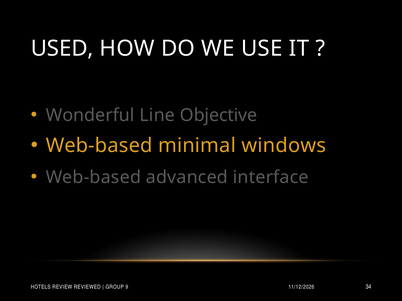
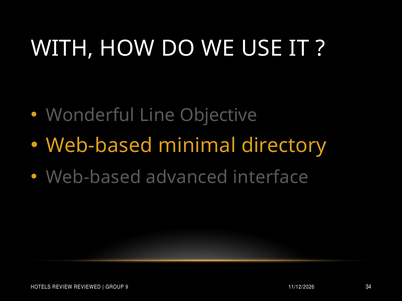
USED: USED -> WITH
windows: windows -> directory
